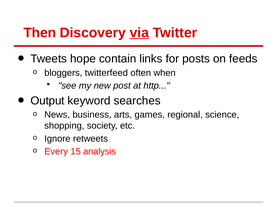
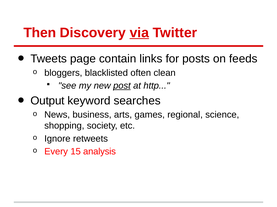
hope: hope -> page
twitterfeed: twitterfeed -> blacklisted
when: when -> clean
post underline: none -> present
